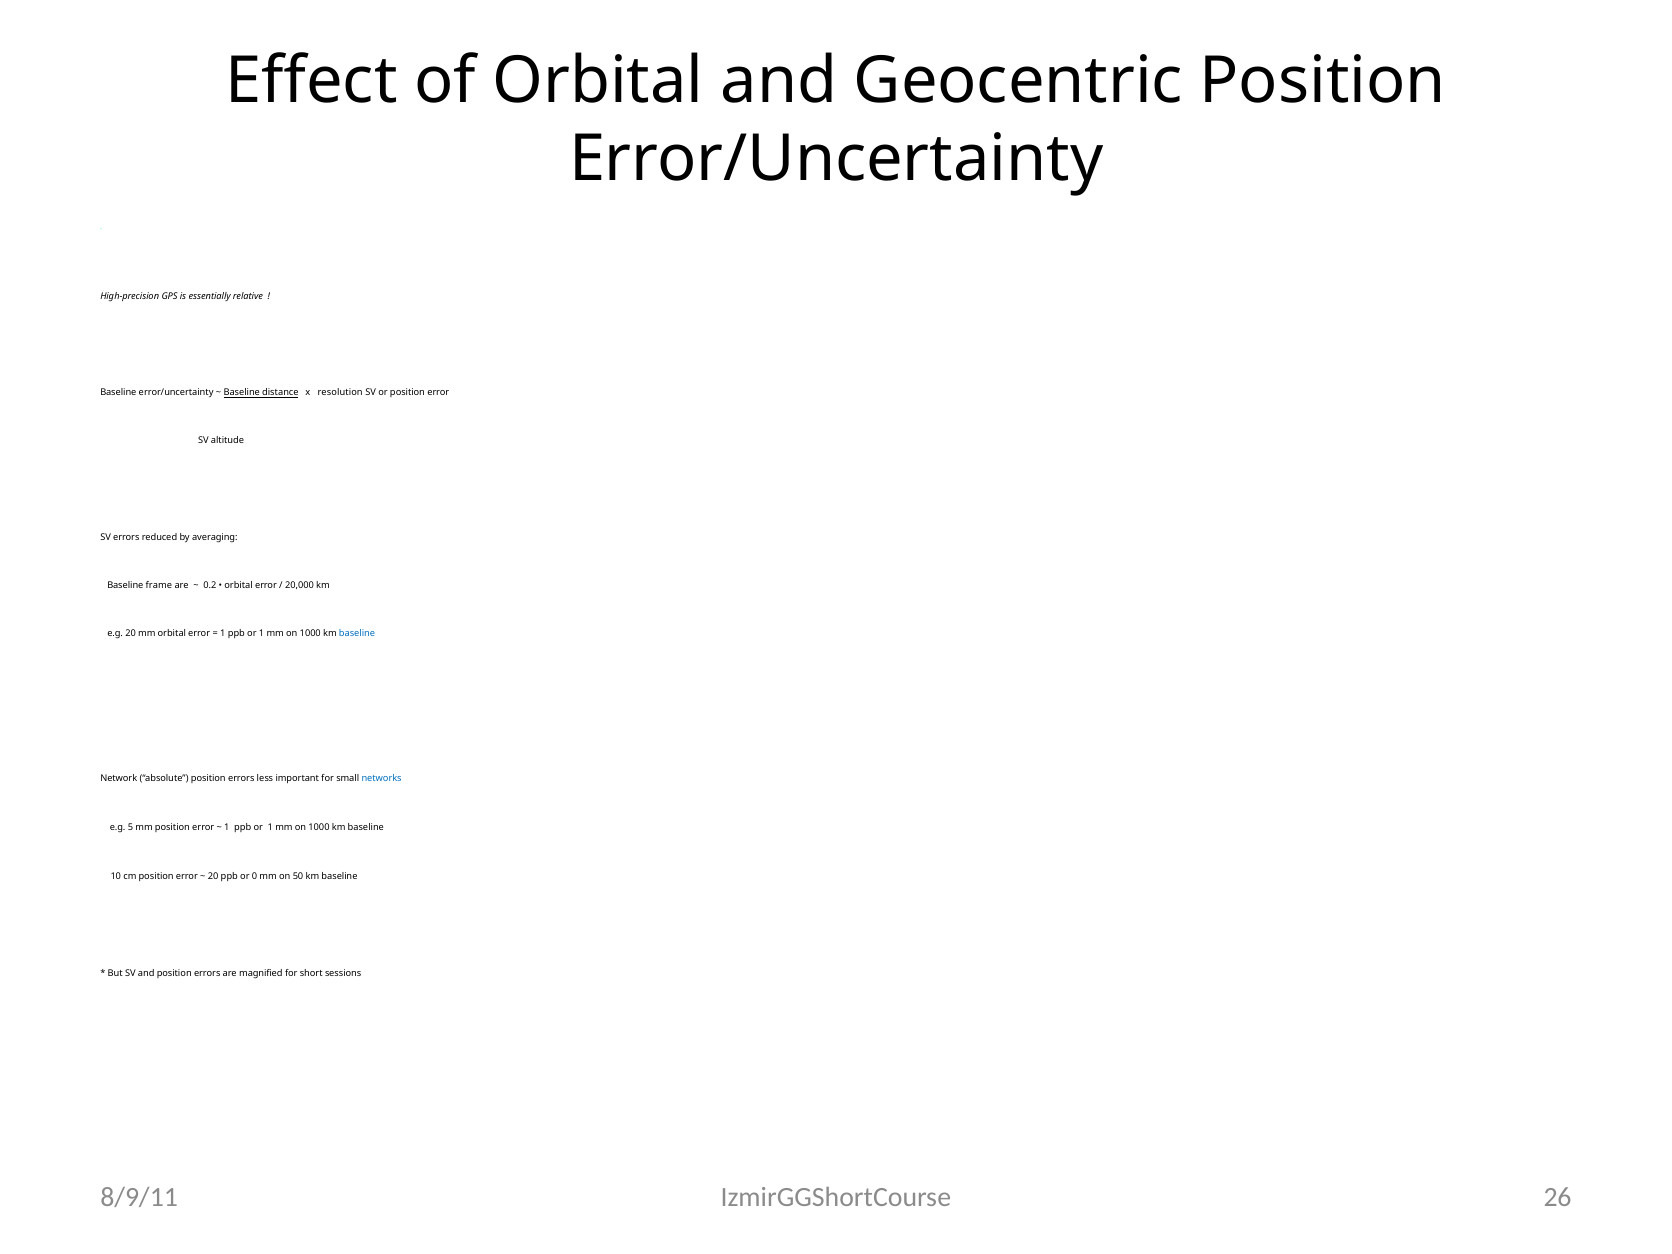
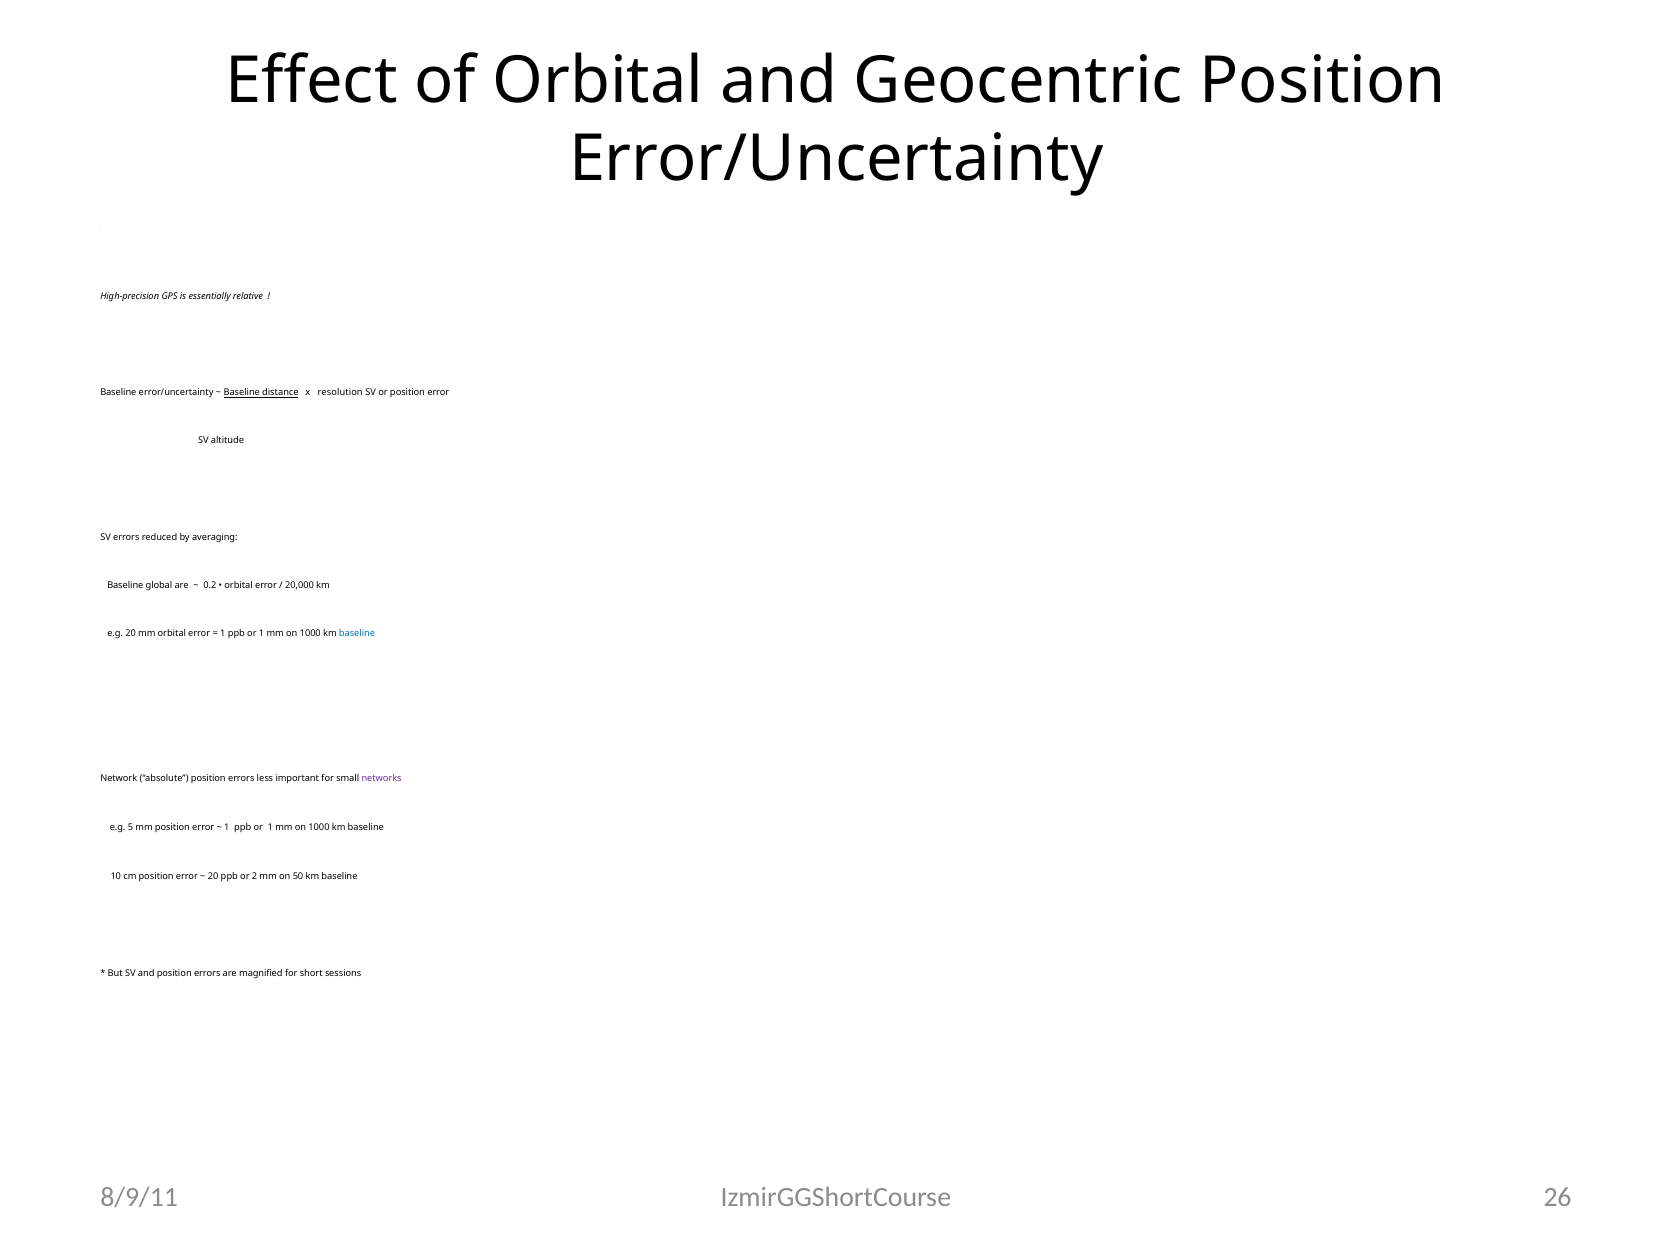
frame: frame -> global
networks colour: blue -> purple
0: 0 -> 2
